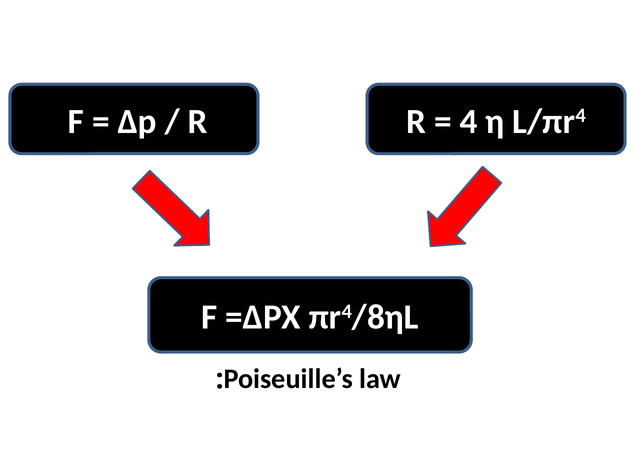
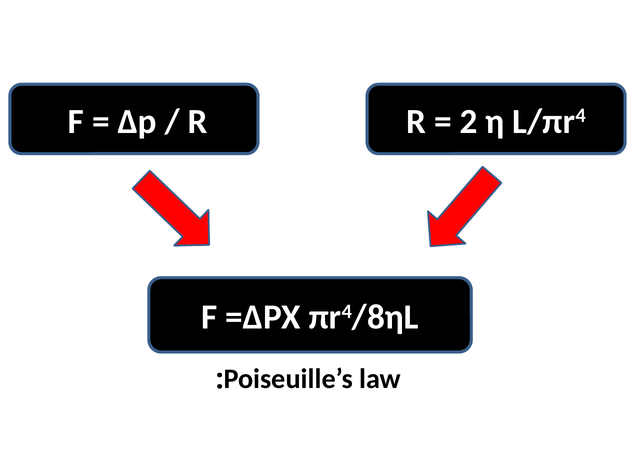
4: 4 -> 2
